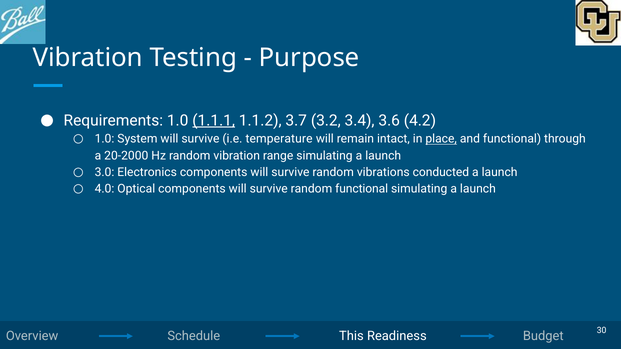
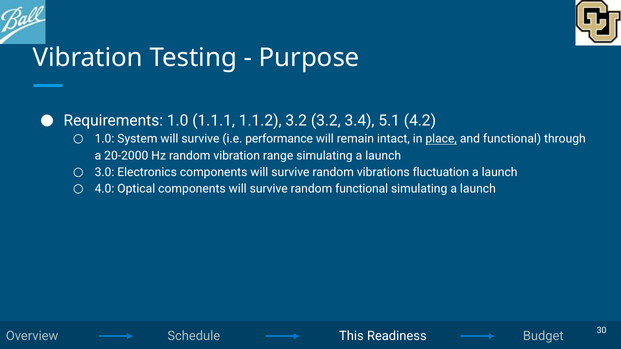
1.1.1 underline: present -> none
1.1.2 3.7: 3.7 -> 3.2
3.6: 3.6 -> 5.1
temperature: temperature -> performance
conducted: conducted -> fluctuation
